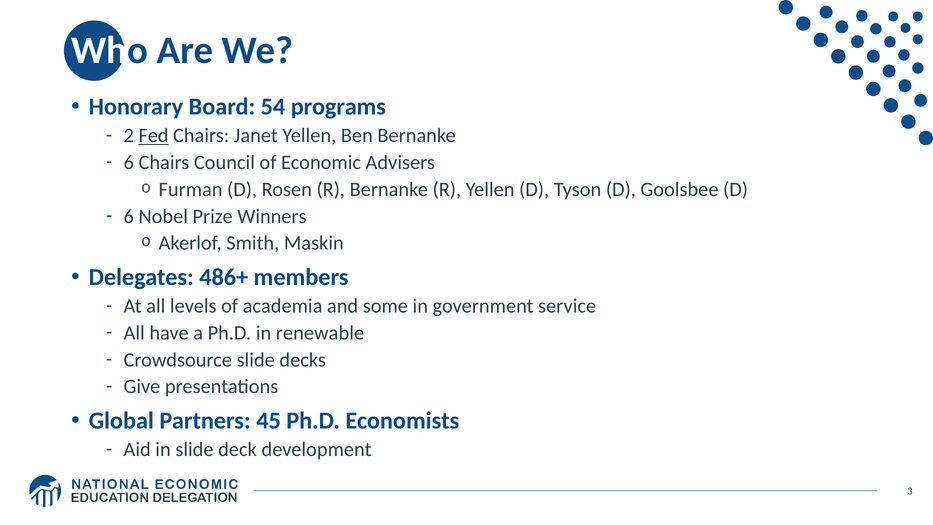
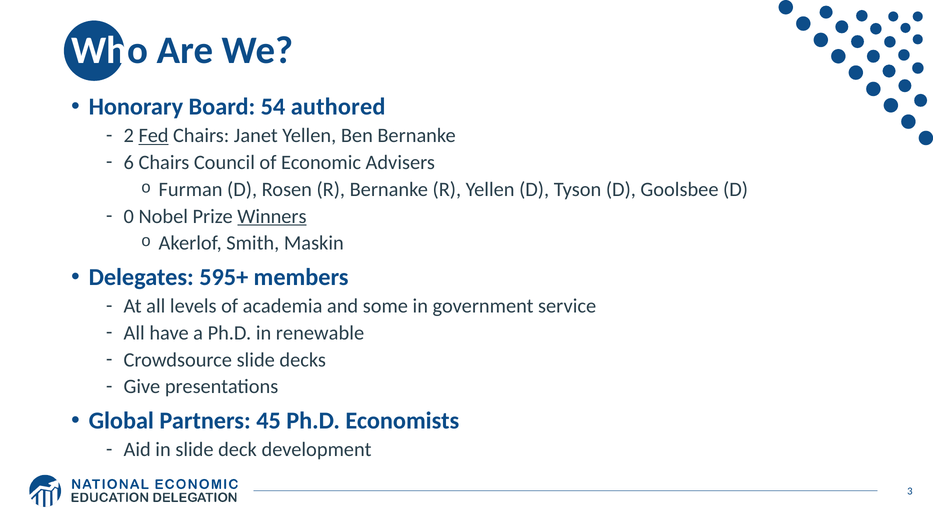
programs: programs -> authored
6 at (129, 216): 6 -> 0
Winners underline: none -> present
486+: 486+ -> 595+
